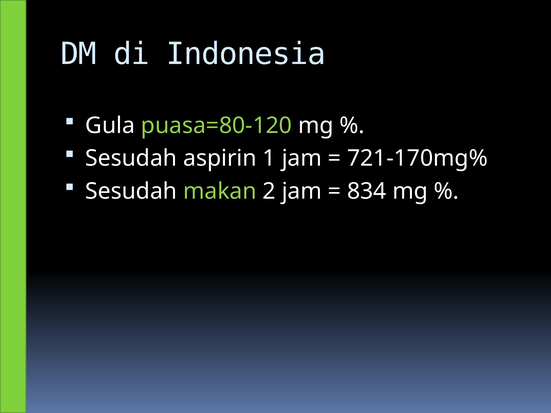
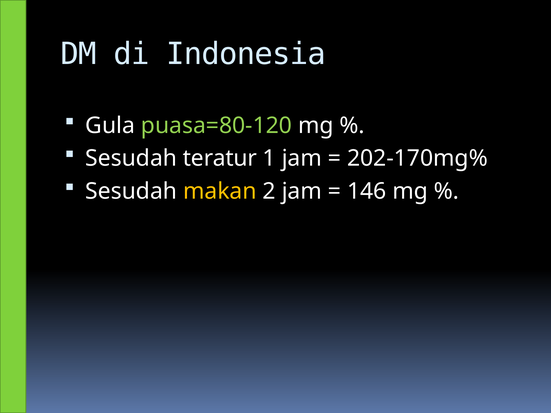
aspirin: aspirin -> teratur
721-170mg%: 721-170mg% -> 202-170mg%
makan colour: light green -> yellow
834: 834 -> 146
